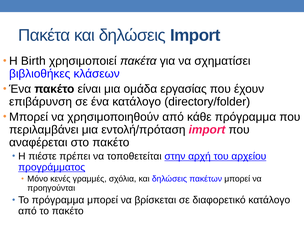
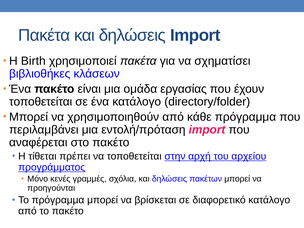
επιβάρυνση at (41, 102): επιβάρυνση -> τοποθετείται
πιέστε: πιέστε -> τίθεται
